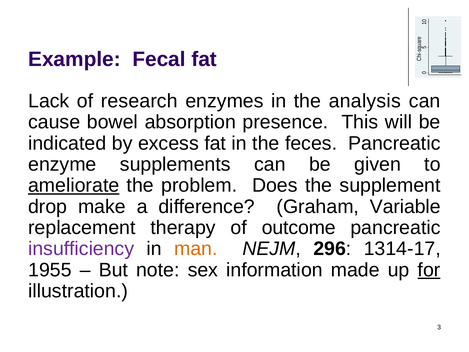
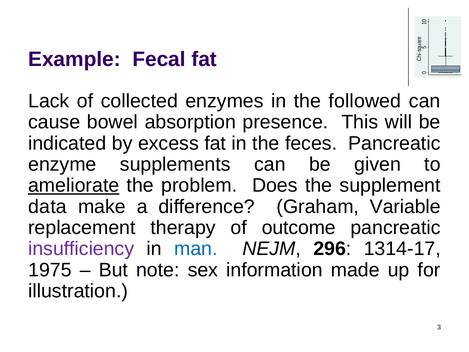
research: research -> collected
analysis: analysis -> followed
drop: drop -> data
man colour: orange -> blue
1955: 1955 -> 1975
for underline: present -> none
